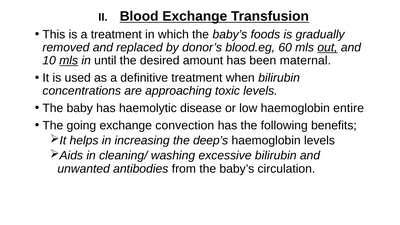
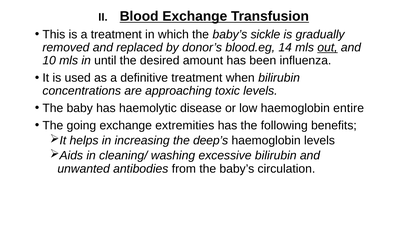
foods: foods -> sickle
60: 60 -> 14
mls at (69, 61) underline: present -> none
maternal: maternal -> influenza
convection: convection -> extremities
